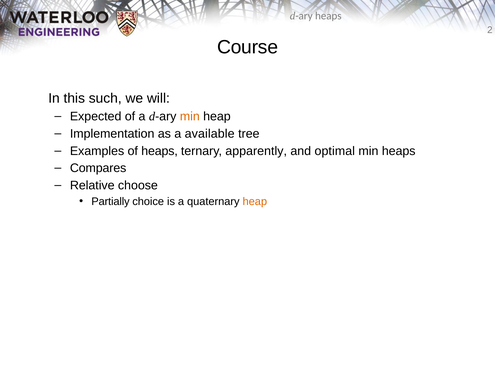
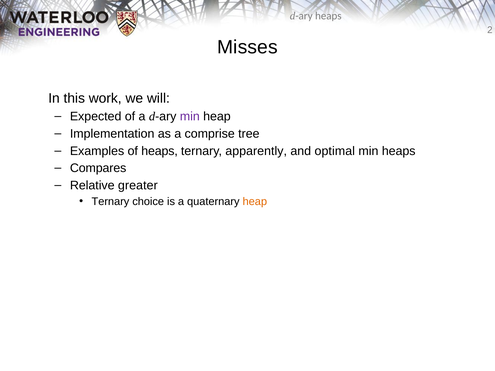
Course: Course -> Misses
such: such -> work
min at (190, 116) colour: orange -> purple
available: available -> comprise
choose: choose -> greater
Partially at (110, 202): Partially -> Ternary
